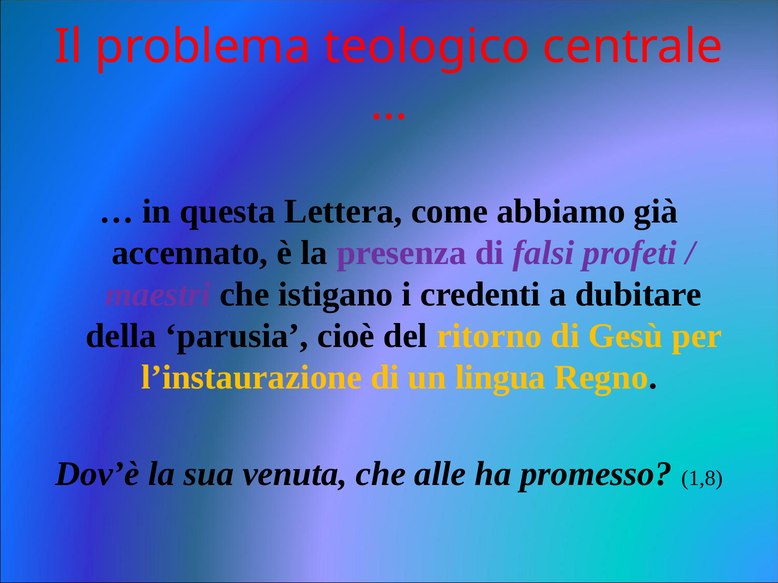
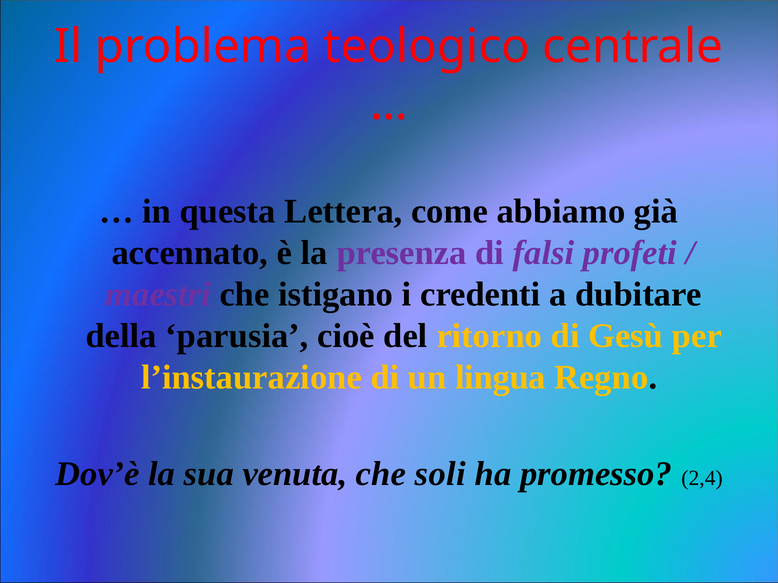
alle: alle -> soli
1,8: 1,8 -> 2,4
